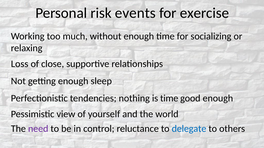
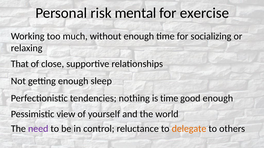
events: events -> mental
Loss: Loss -> That
delegate colour: blue -> orange
